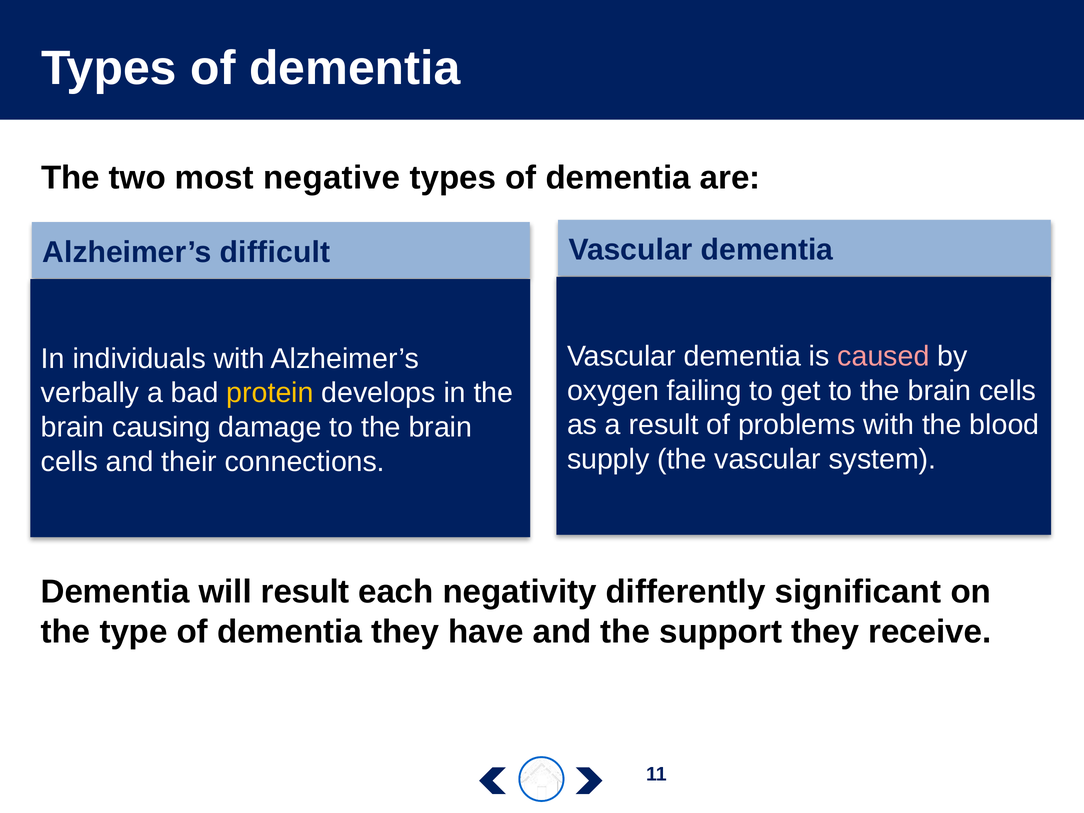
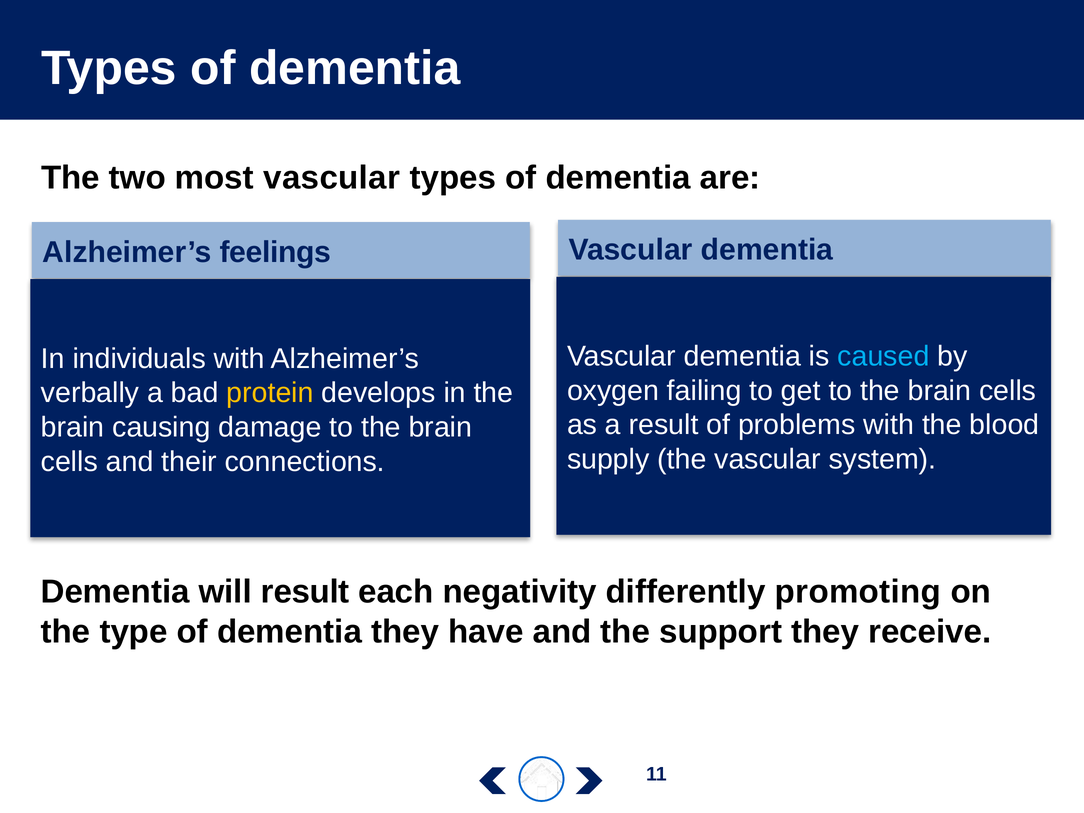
most negative: negative -> vascular
difficult: difficult -> feelings
caused colour: pink -> light blue
significant: significant -> promoting
